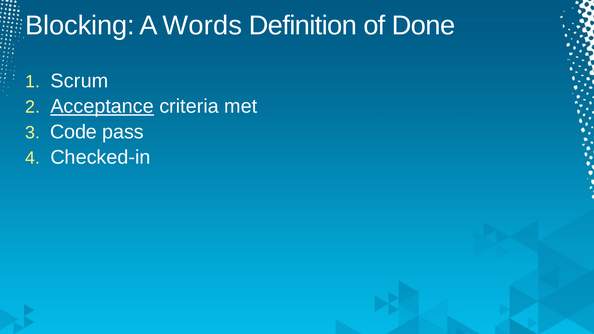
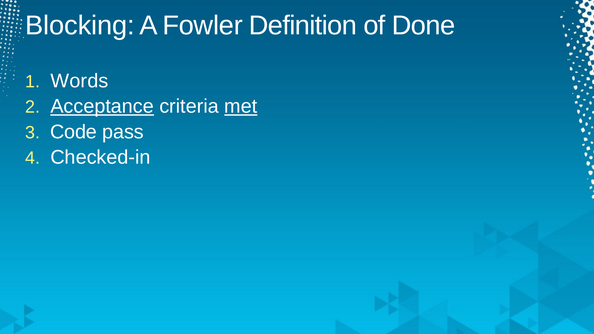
Words: Words -> Fowler
Scrum: Scrum -> Words
met underline: none -> present
